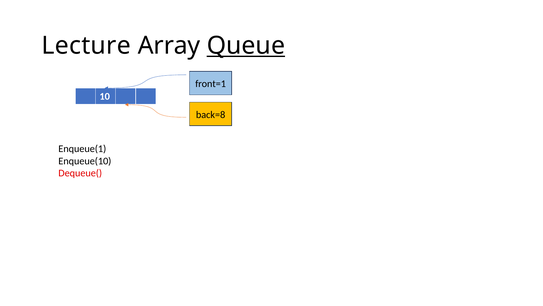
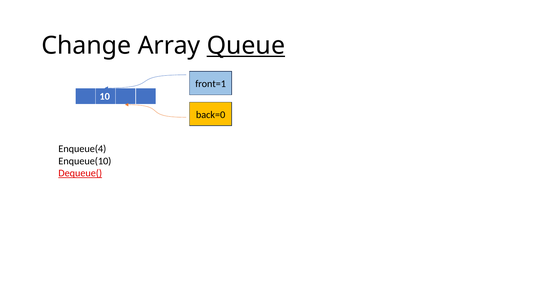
Lecture: Lecture -> Change
back=8: back=8 -> back=0
Enqueue(1: Enqueue(1 -> Enqueue(4
Dequeue( underline: none -> present
